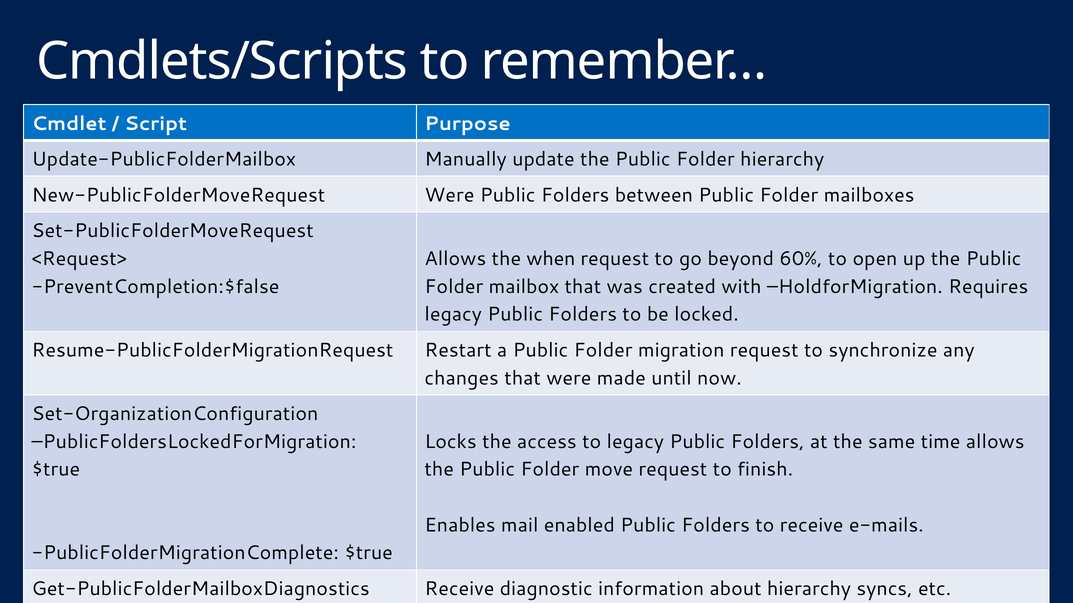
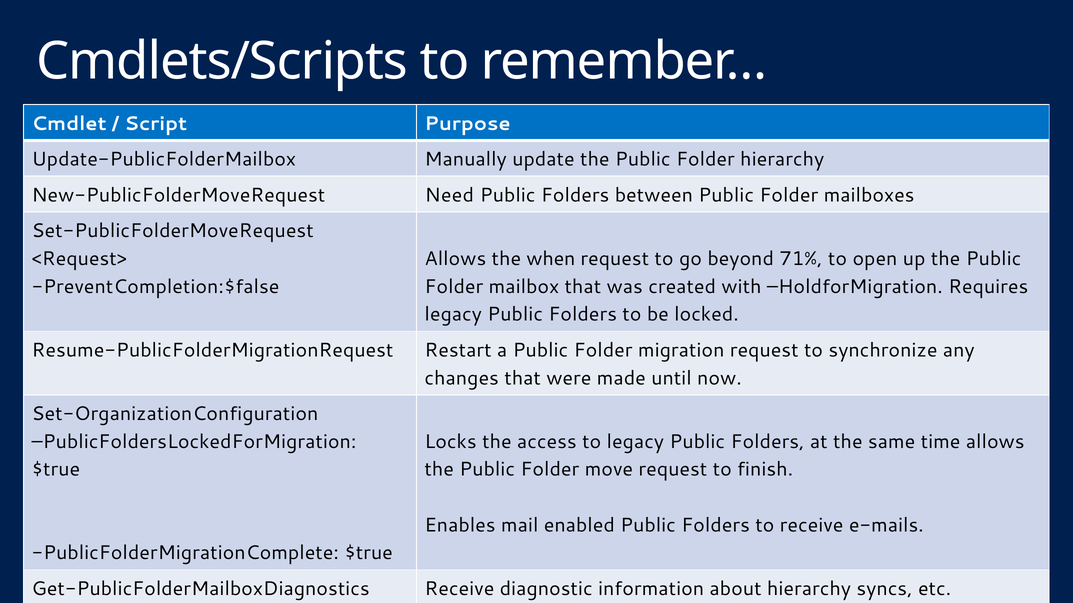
New-PublicFolderMoveRequest Were: Were -> Need
beyond 60%: 60% -> 71%
